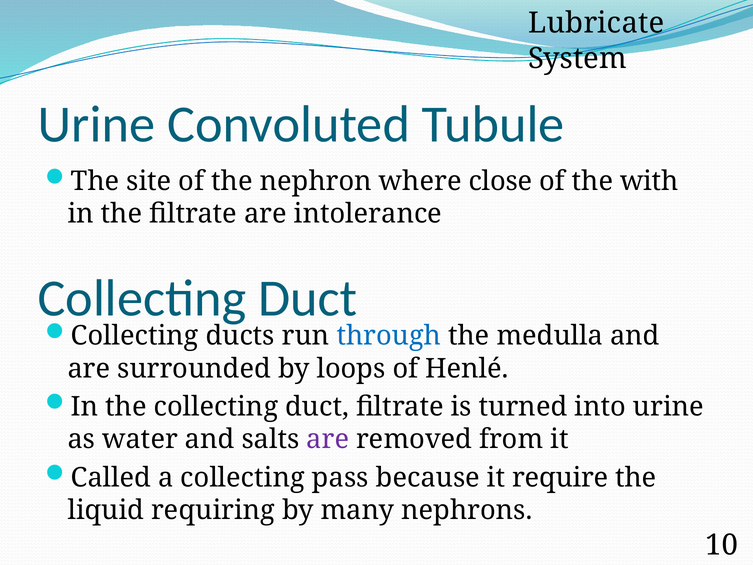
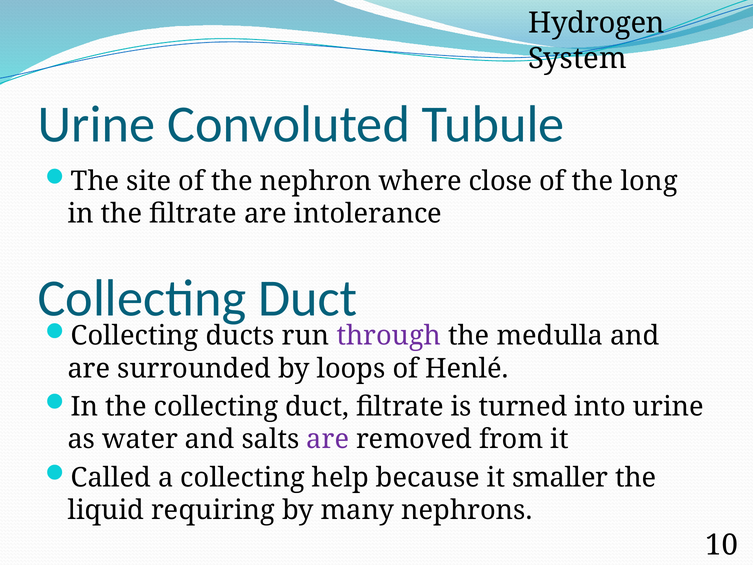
Lubricate: Lubricate -> Hydrogen
with: with -> long
through colour: blue -> purple
pass: pass -> help
require: require -> smaller
